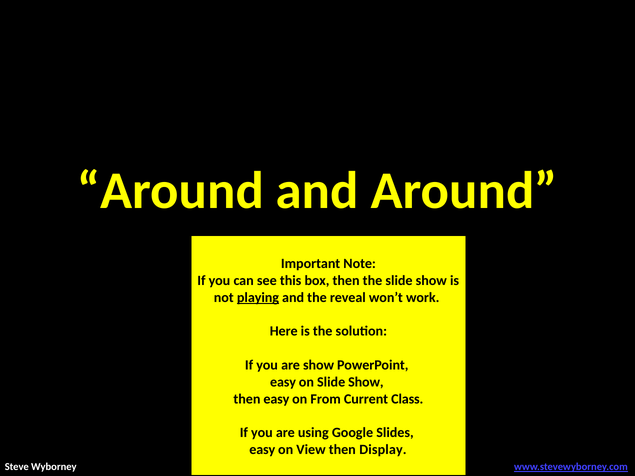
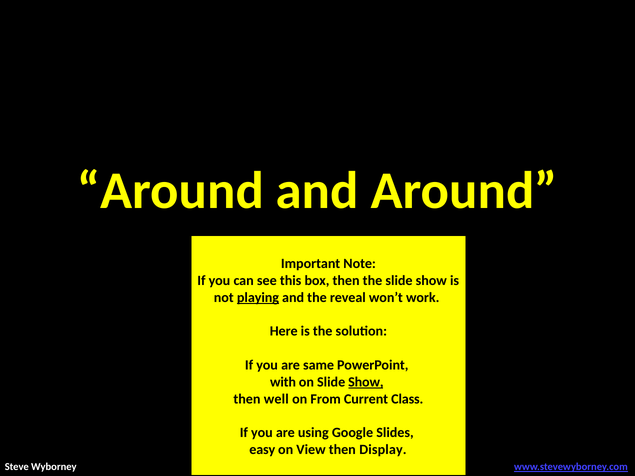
are show: show -> same
easy at (283, 382): easy -> with
Show at (366, 382) underline: none -> present
then easy: easy -> well
